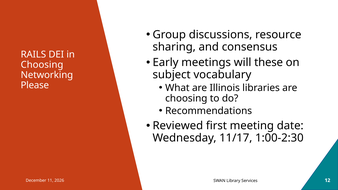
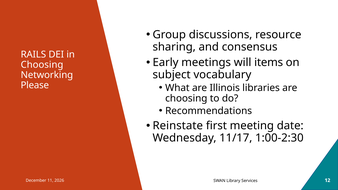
these: these -> items
Reviewed: Reviewed -> Reinstate
